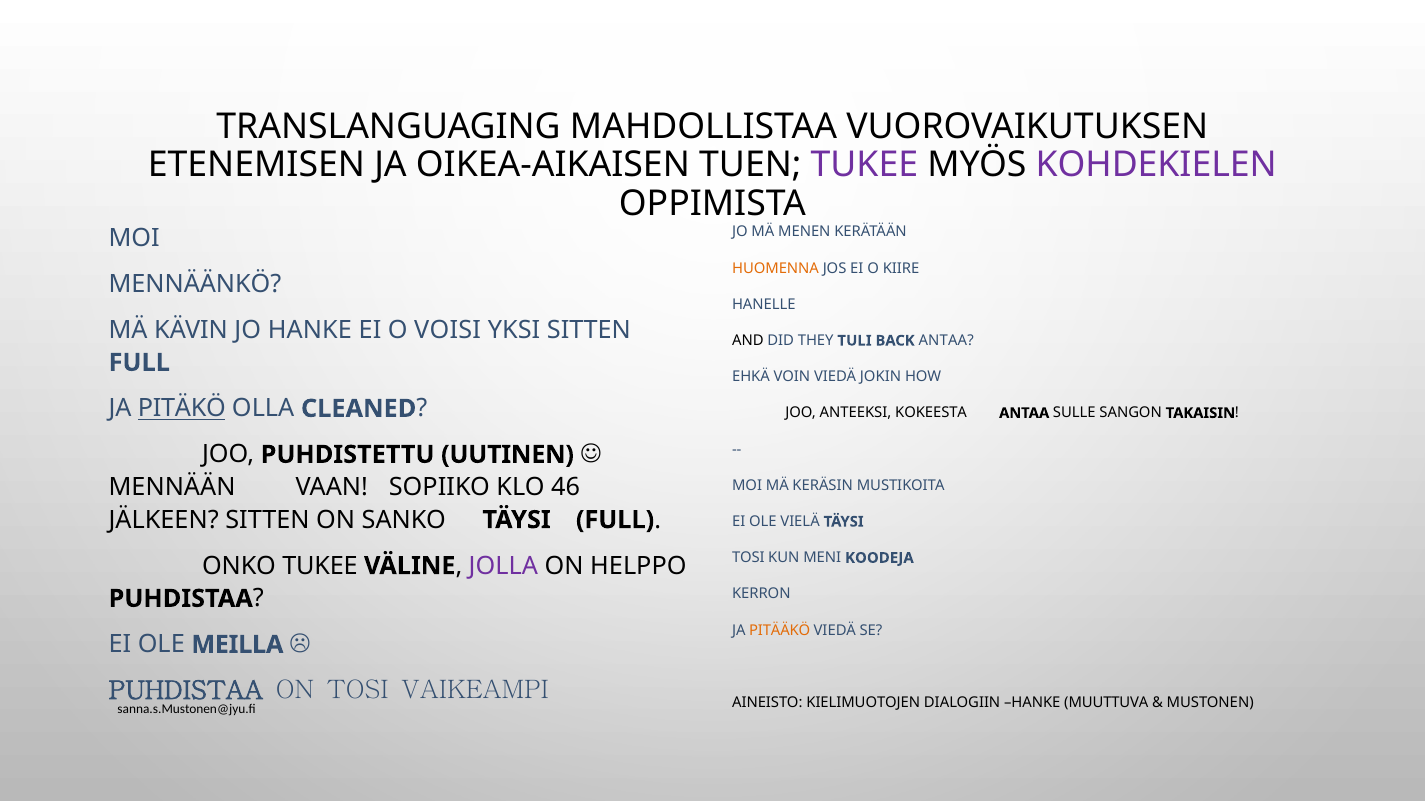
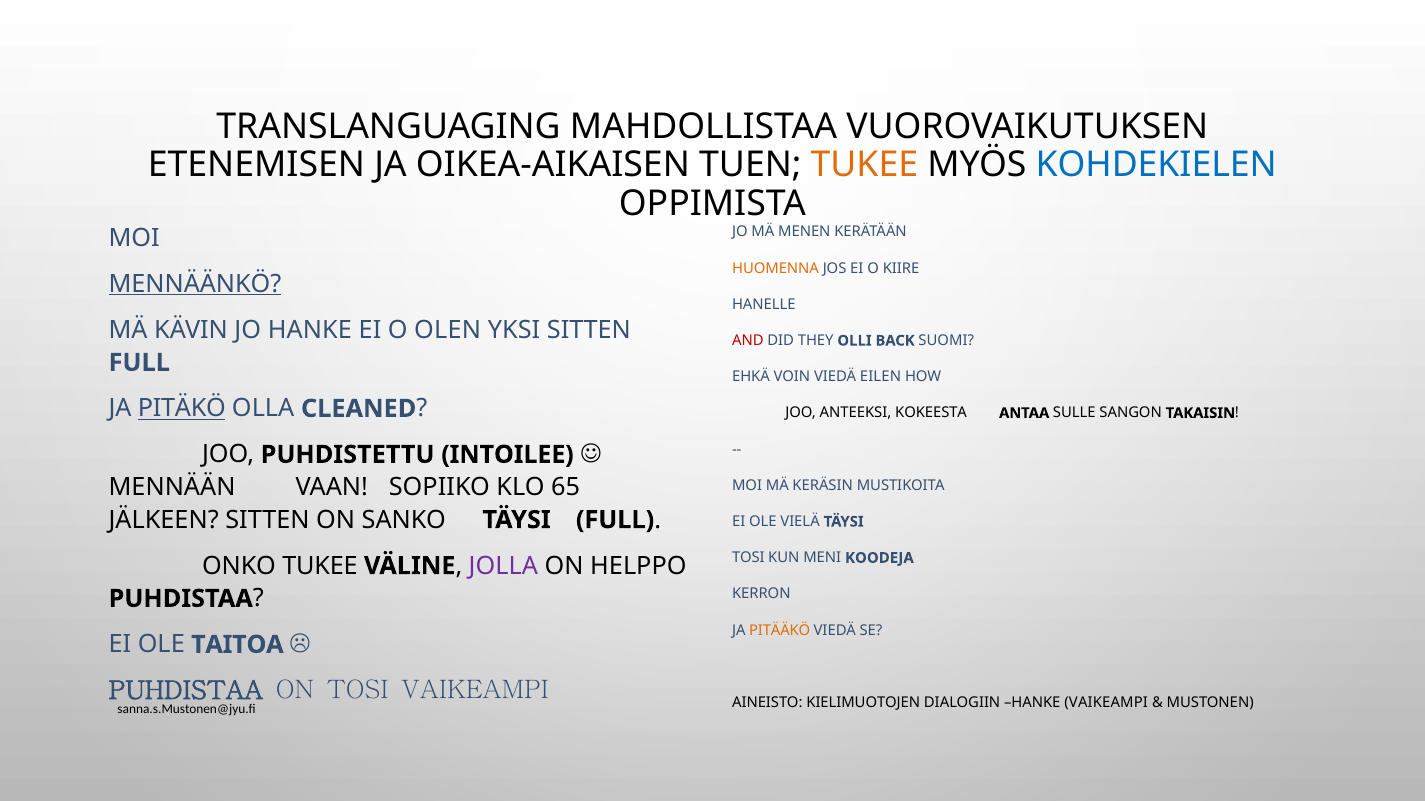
TUKEE at (864, 165) colour: purple -> orange
KOHDEKIELEN colour: purple -> blue
MENNÄÄNKÖ underline: none -> present
VOISI: VOISI -> OLEN
AND colour: black -> red
TULI: TULI -> OLLI
BACK ANTAA: ANTAA -> SUOMI
JOKIN: JOKIN -> EILEN
UUTINEN: UUTINEN -> INTOILEE
46: 46 -> 65
MEILLA: MEILLA -> TAITOA
HANKE MUUTTUVA: MUUTTUVA -> VAIKEAMPI
